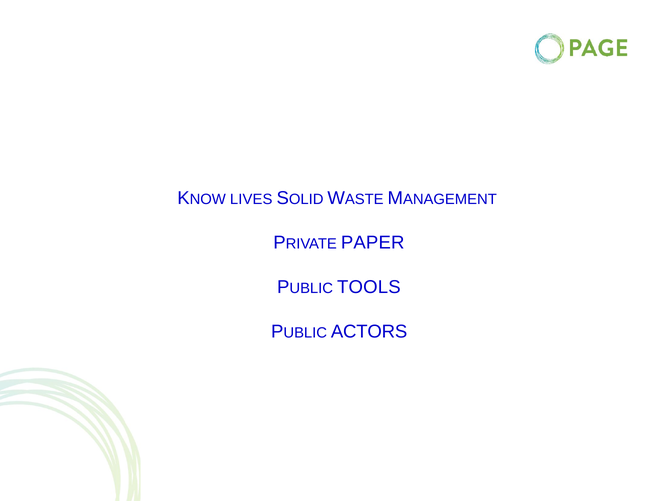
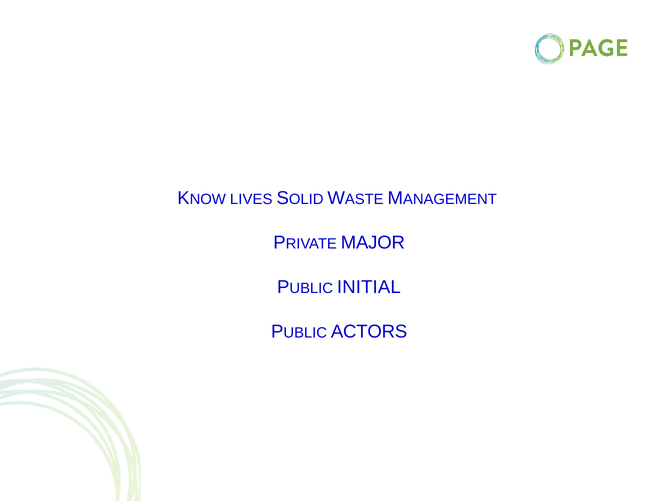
PAPER: PAPER -> MAJOR
TOOLS: TOOLS -> INITIAL
